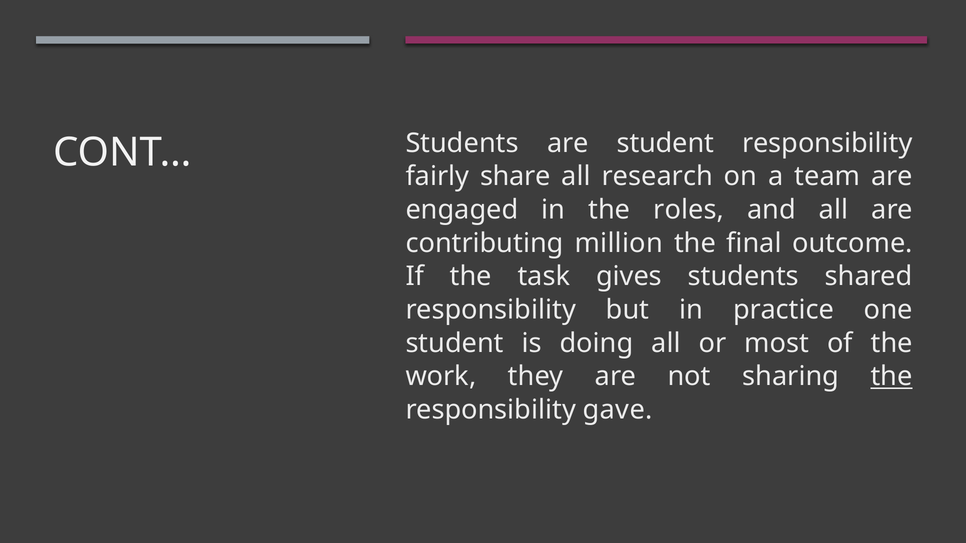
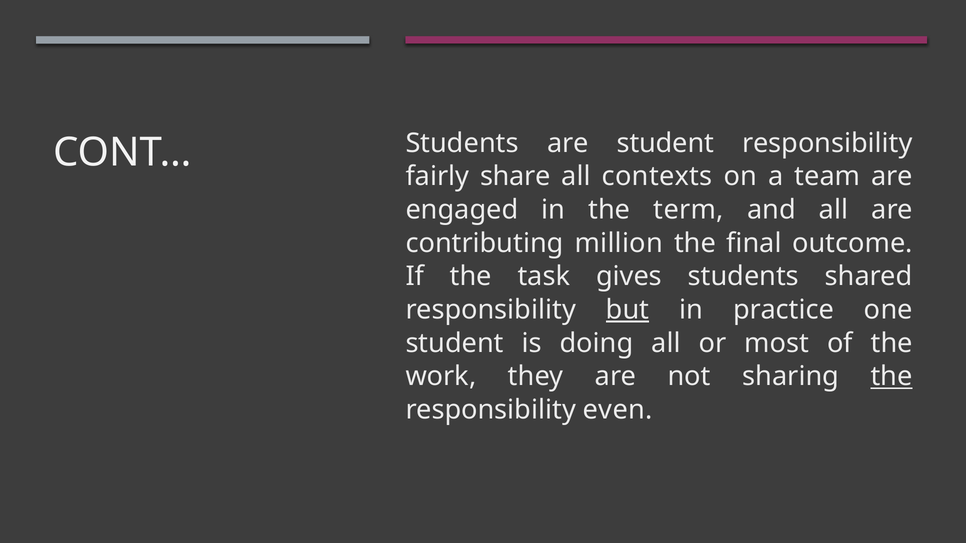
research: research -> contexts
roles: roles -> term
but underline: none -> present
gave: gave -> even
